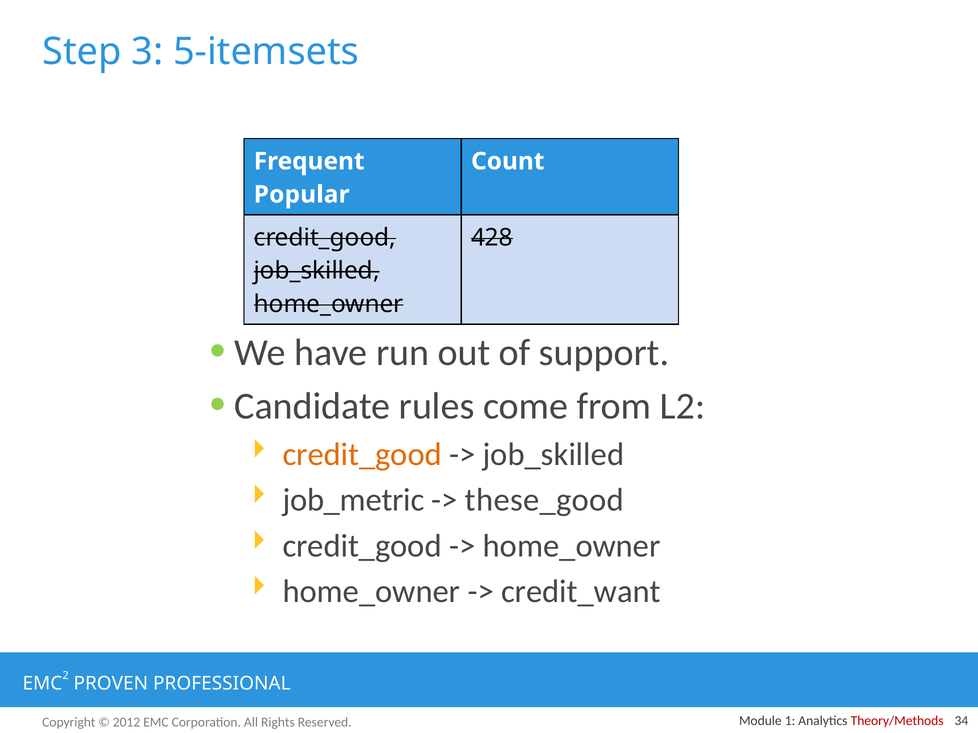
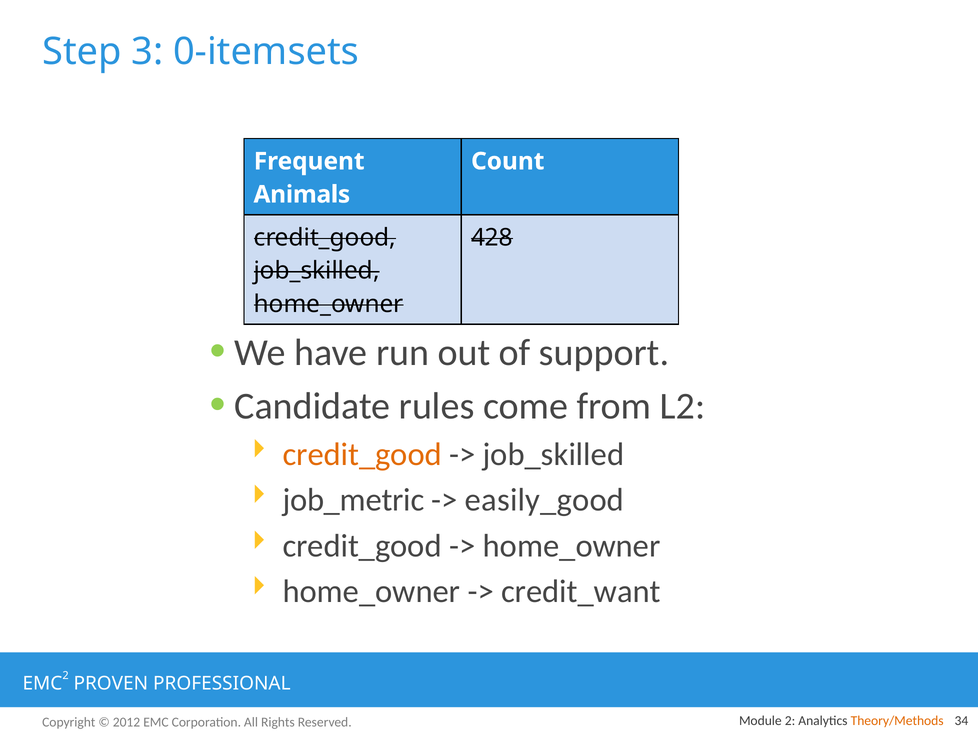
5-itemsets: 5-itemsets -> 0-itemsets
Popular: Popular -> Animals
these_good: these_good -> easily_good
Module 1: 1 -> 2
Theory/Methods colour: red -> orange
